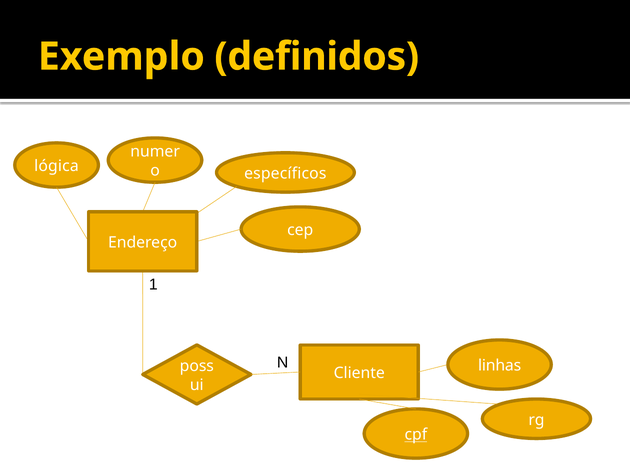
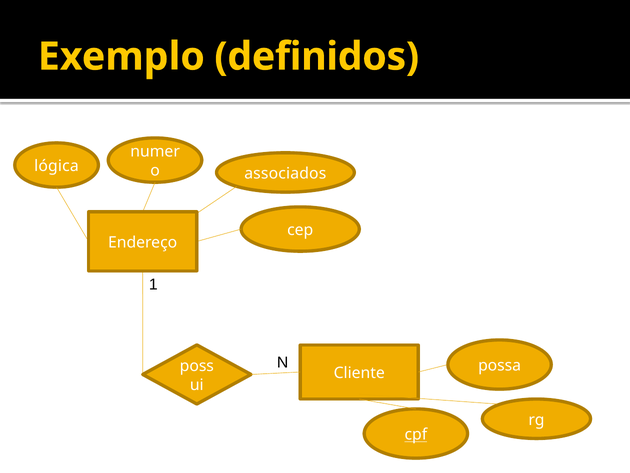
específicos: específicos -> associados
linhas: linhas -> possa
